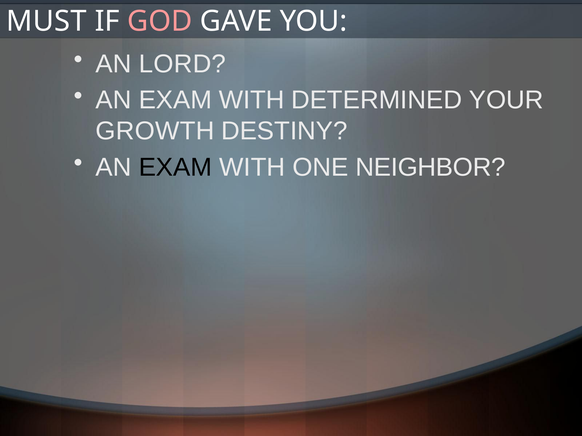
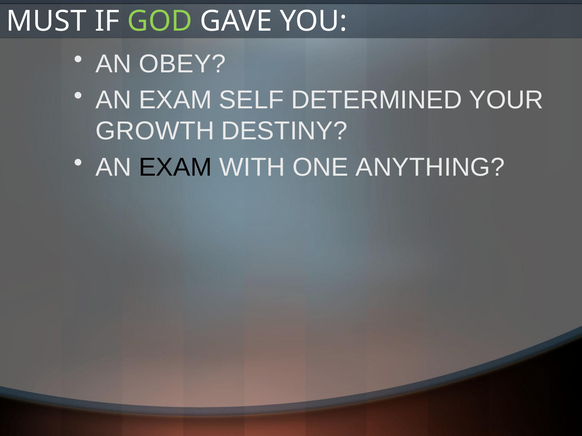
GOD colour: pink -> light green
LORD: LORD -> OBEY
WITH at (252, 100): WITH -> SELF
NEIGHBOR: NEIGHBOR -> ANYTHING
